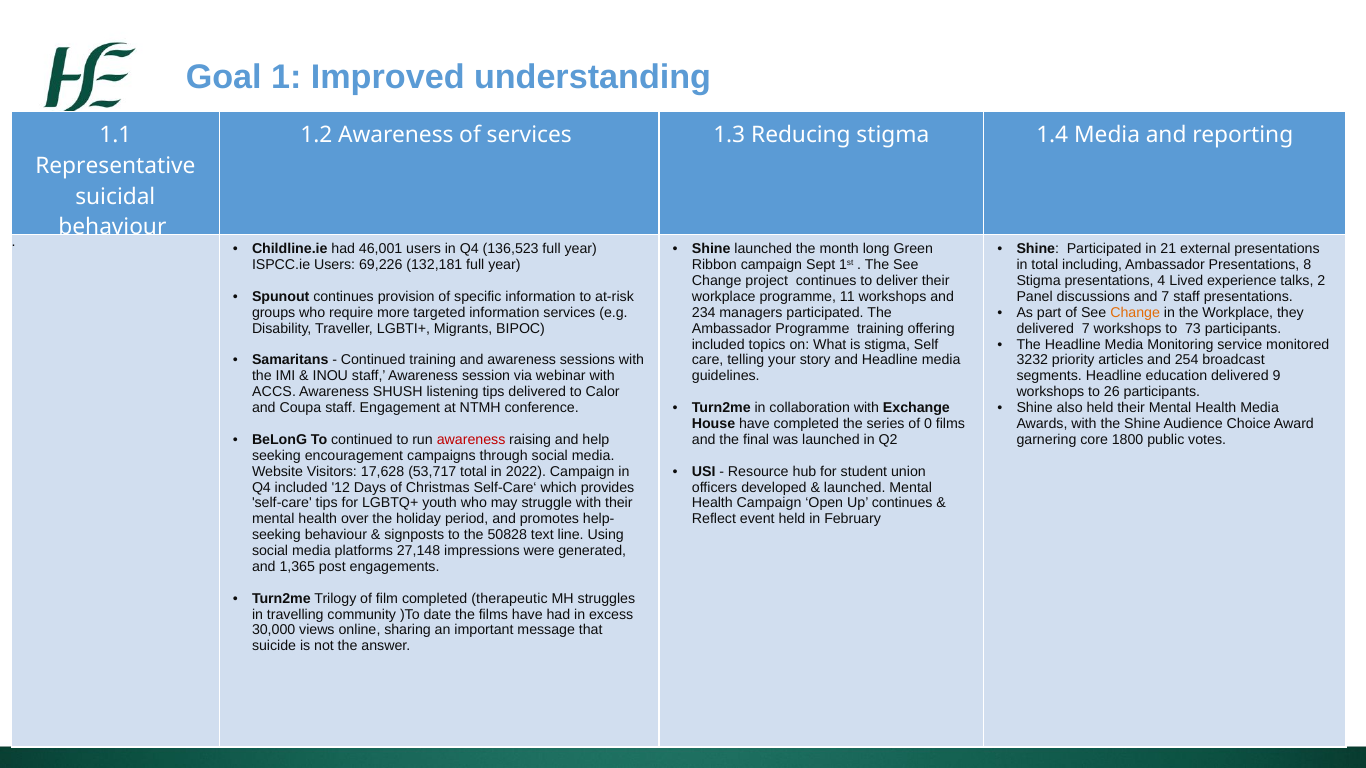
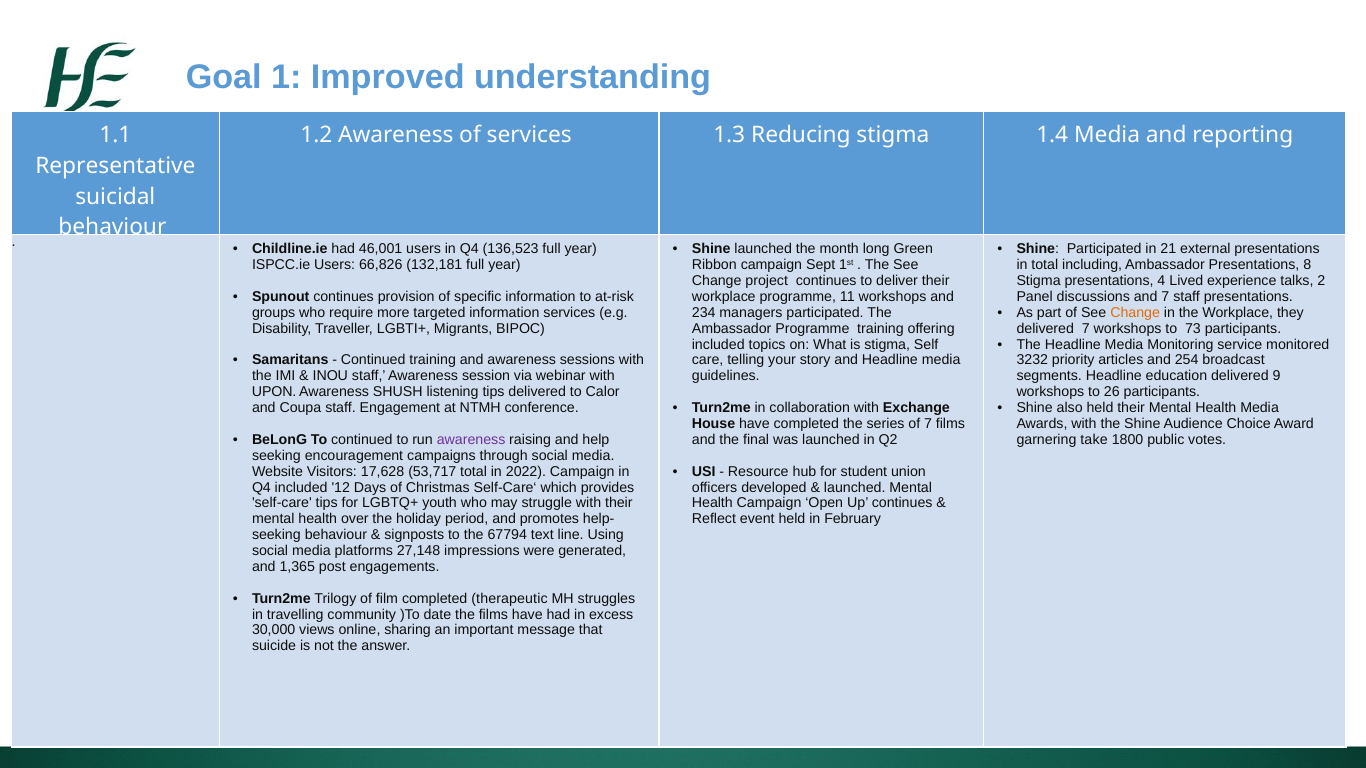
69,226: 69,226 -> 66,826
ACCS: ACCS -> UPON
of 0: 0 -> 7
awareness at (471, 440) colour: red -> purple
core: core -> take
50828: 50828 -> 67794
